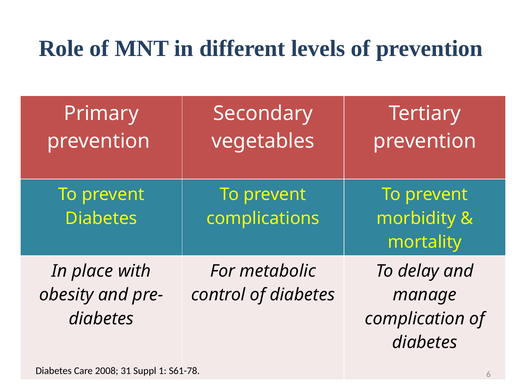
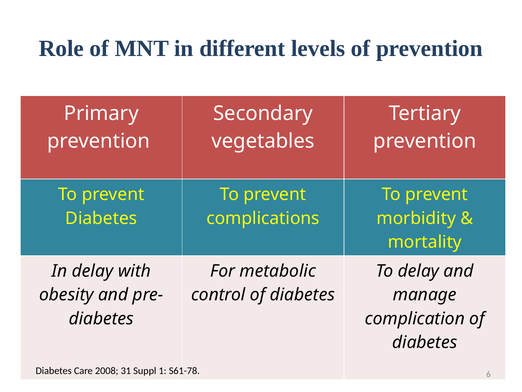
In place: place -> delay
